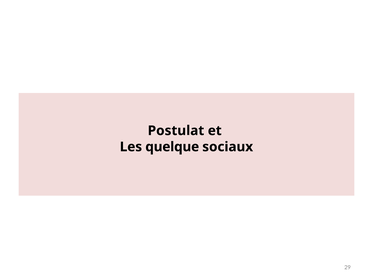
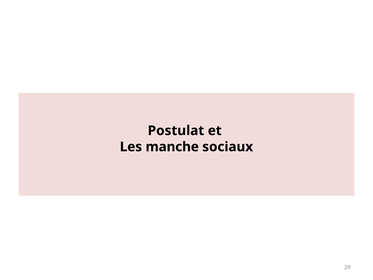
quelque: quelque -> manche
